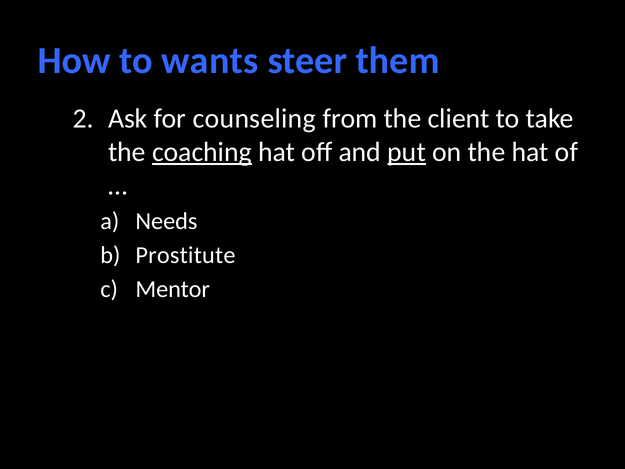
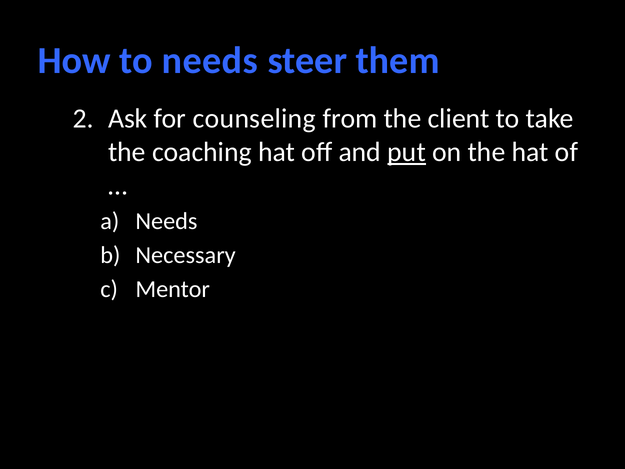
to wants: wants -> needs
coaching underline: present -> none
Prostitute: Prostitute -> Necessary
